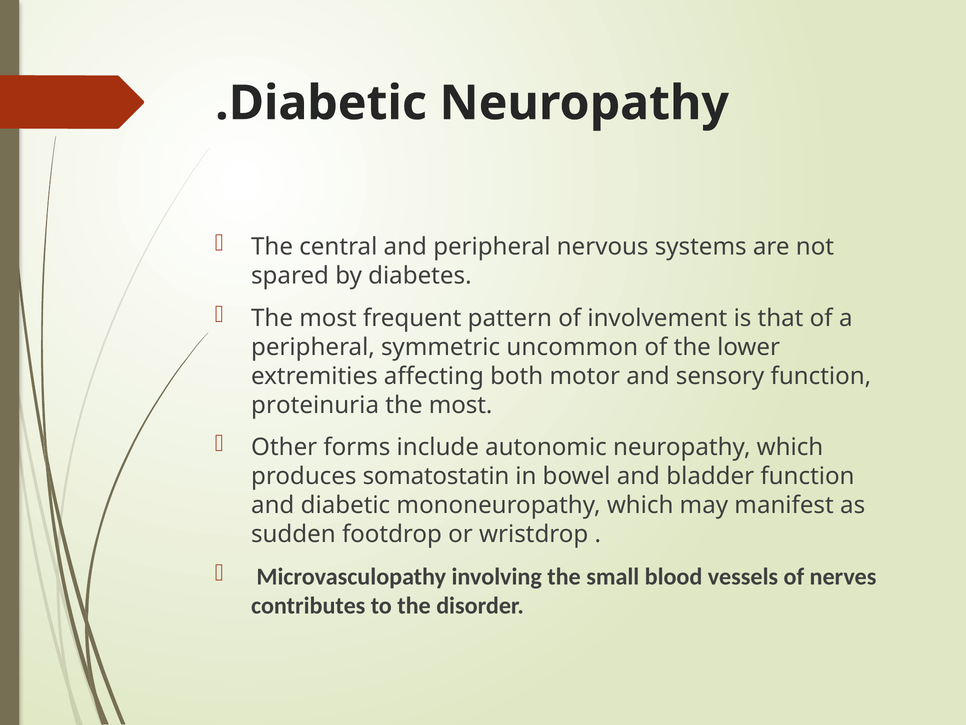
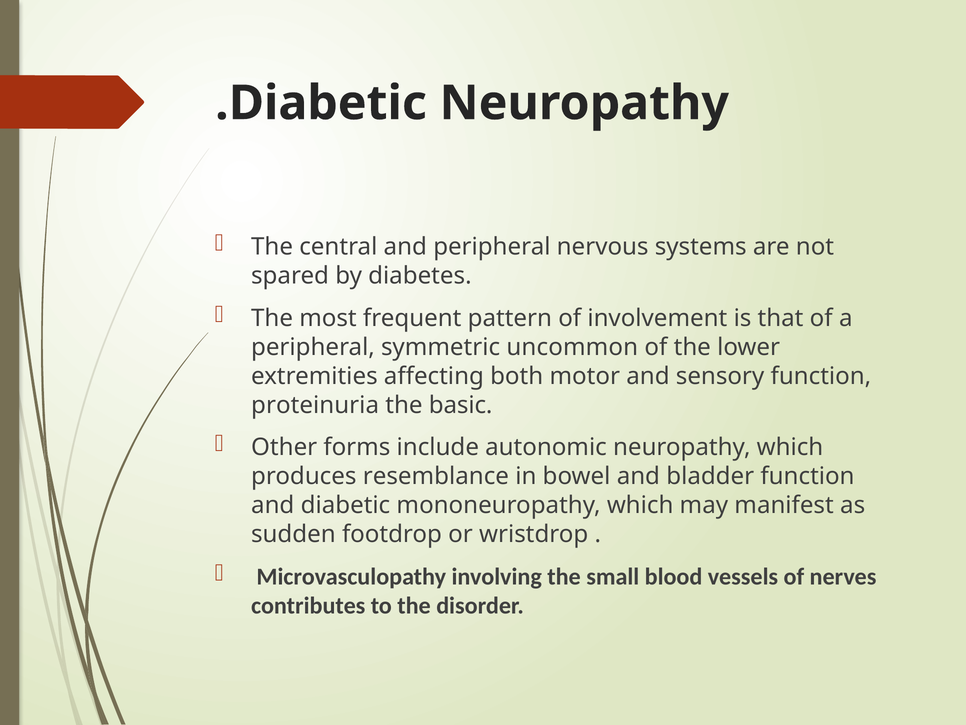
most at (461, 405): most -> basic
somatostatin: somatostatin -> resemblance
